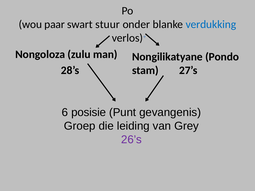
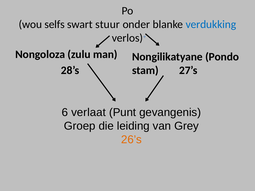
paar: paar -> selfs
posisie: posisie -> verlaat
26’s colour: purple -> orange
